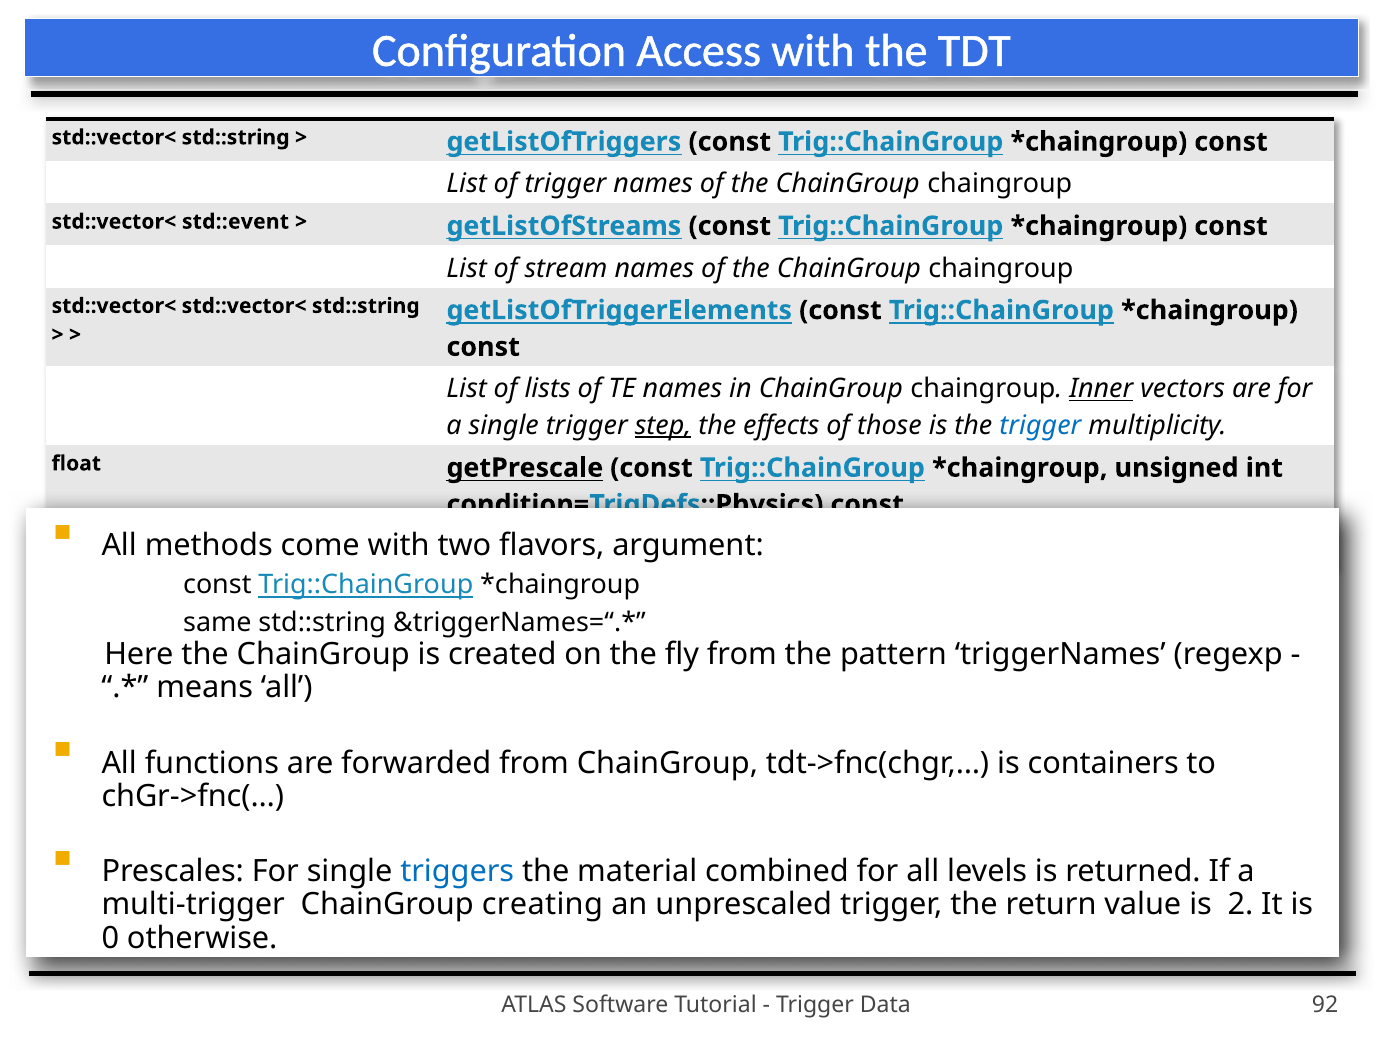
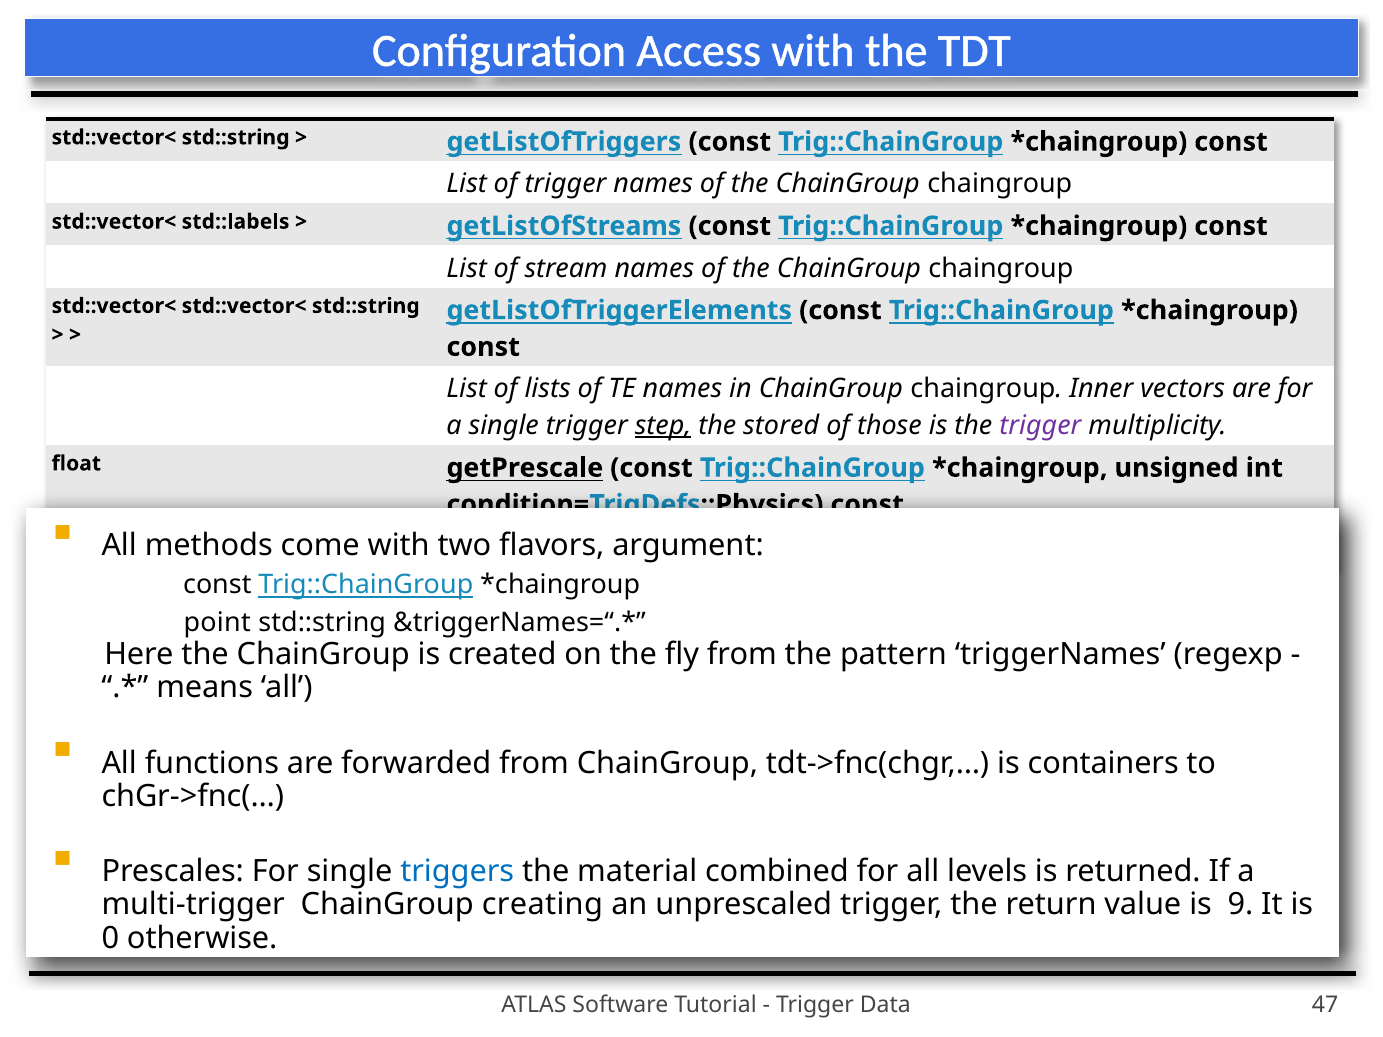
std::event: std::event -> std::labels
Inner underline: present -> none
effects: effects -> stored
trigger at (1040, 426) colour: blue -> purple
same: same -> point
2: 2 -> 9
92: 92 -> 47
